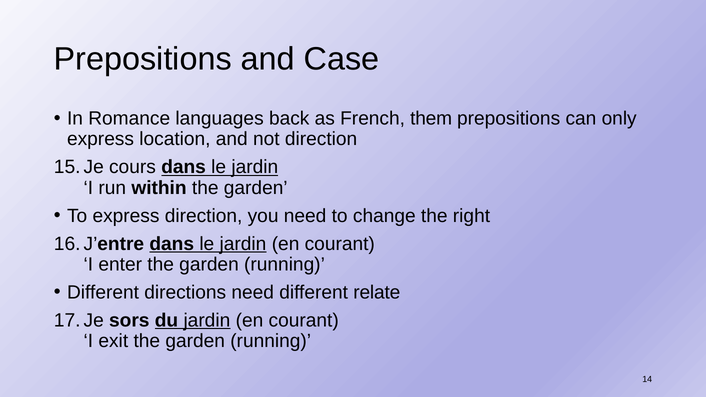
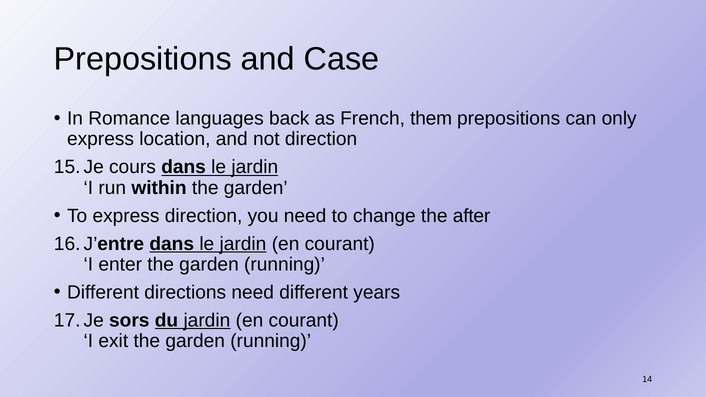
right: right -> after
relate: relate -> years
